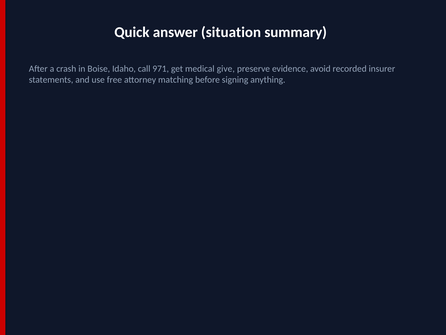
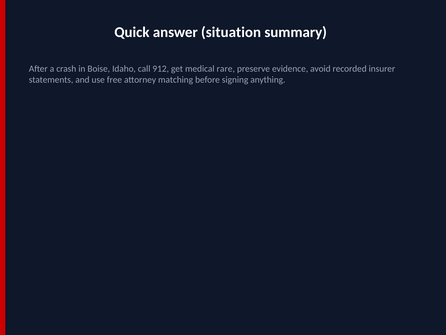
971: 971 -> 912
give: give -> rare
